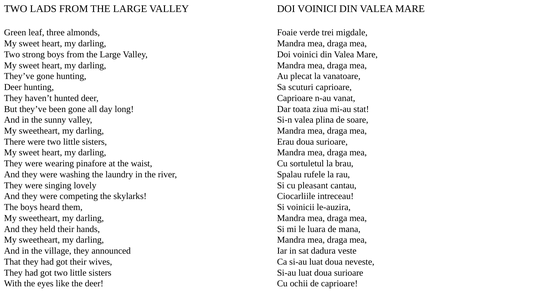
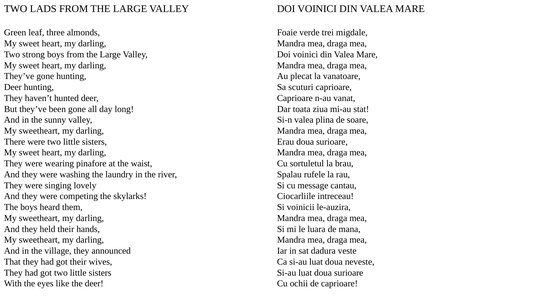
pleasant: pleasant -> message
